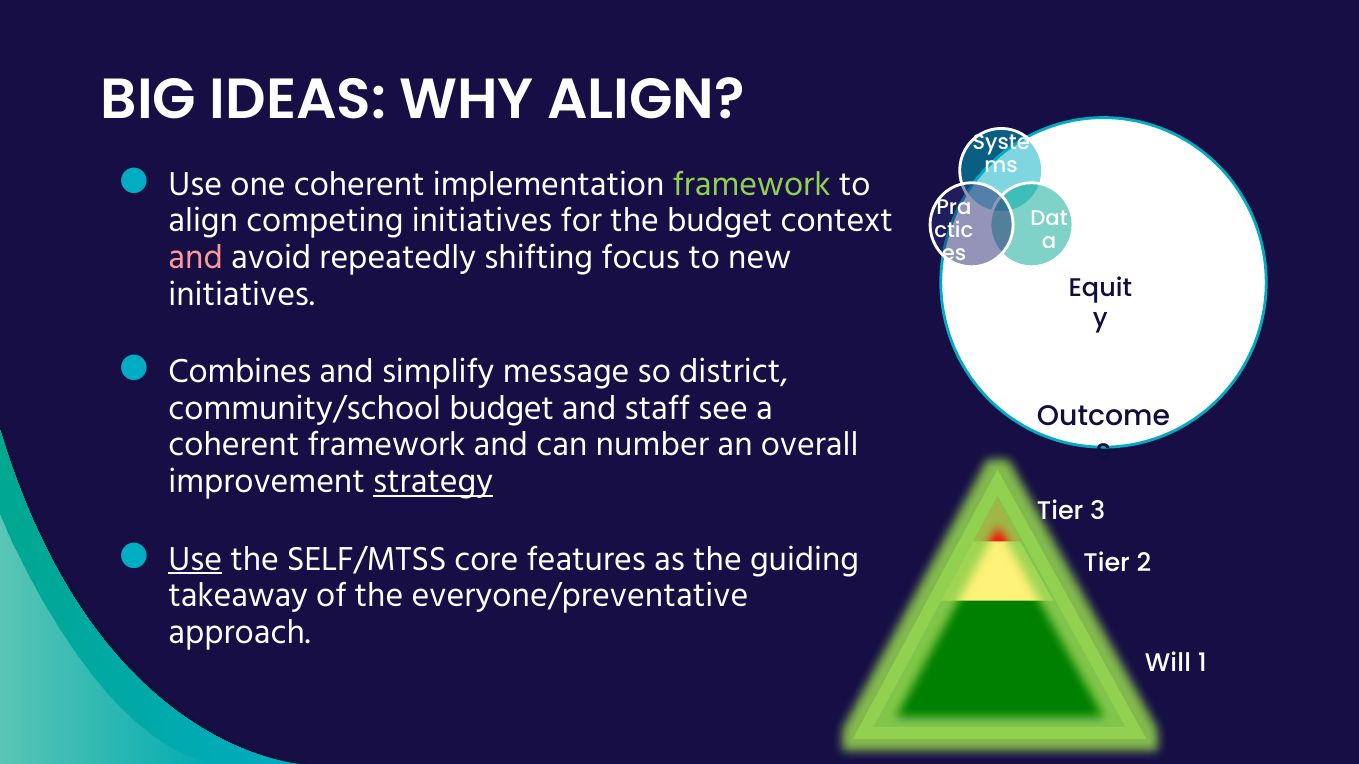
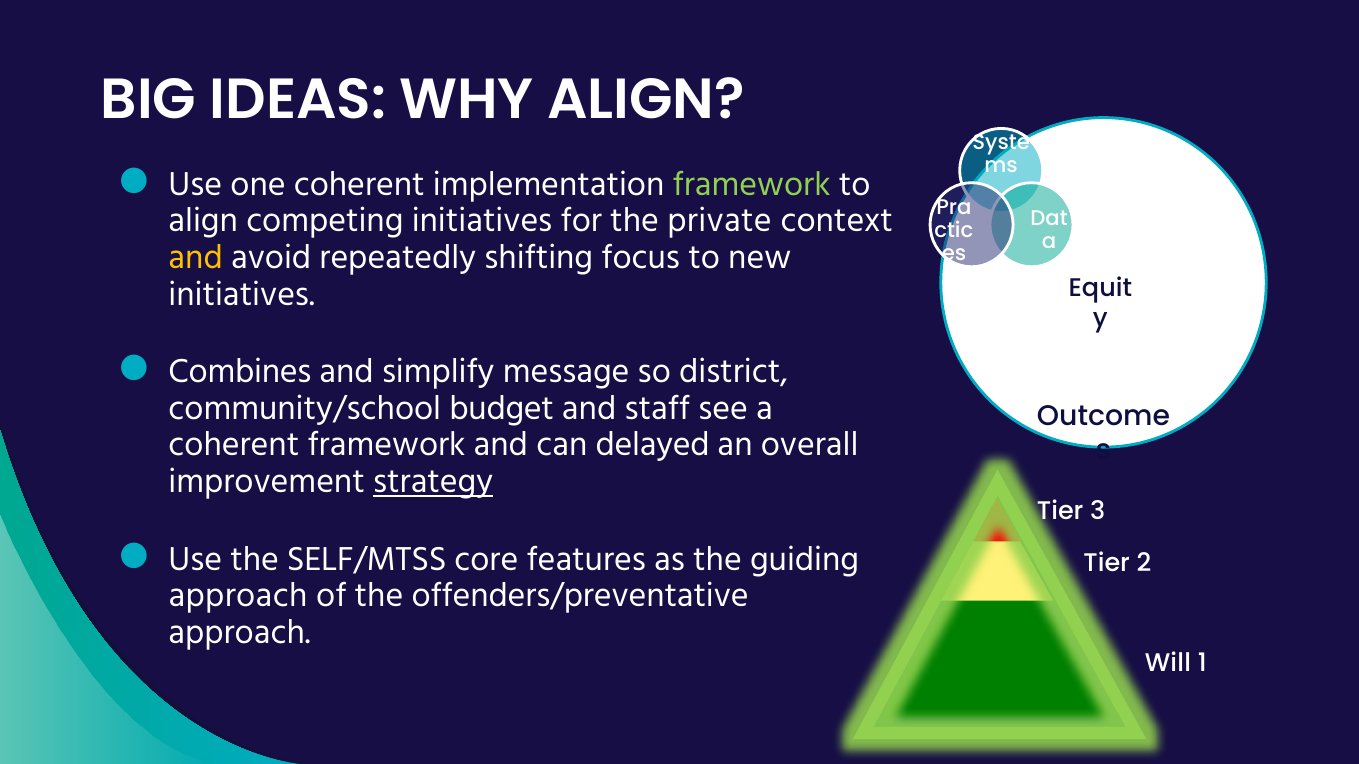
the budget: budget -> private
and at (196, 258) colour: pink -> yellow
number: number -> delayed
Use at (195, 559) underline: present -> none
takeaway at (238, 596): takeaway -> approach
everyone/preventative: everyone/preventative -> offenders/preventative
